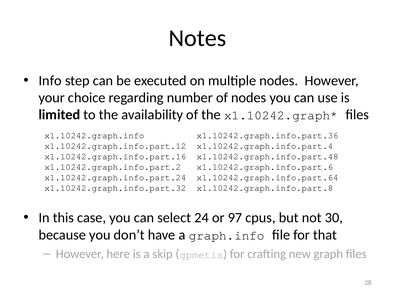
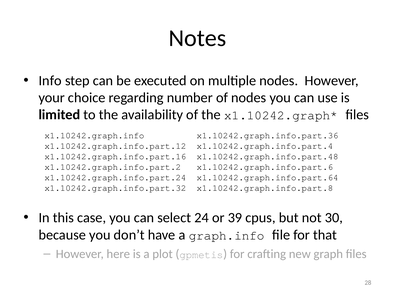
97: 97 -> 39
skip: skip -> plot
